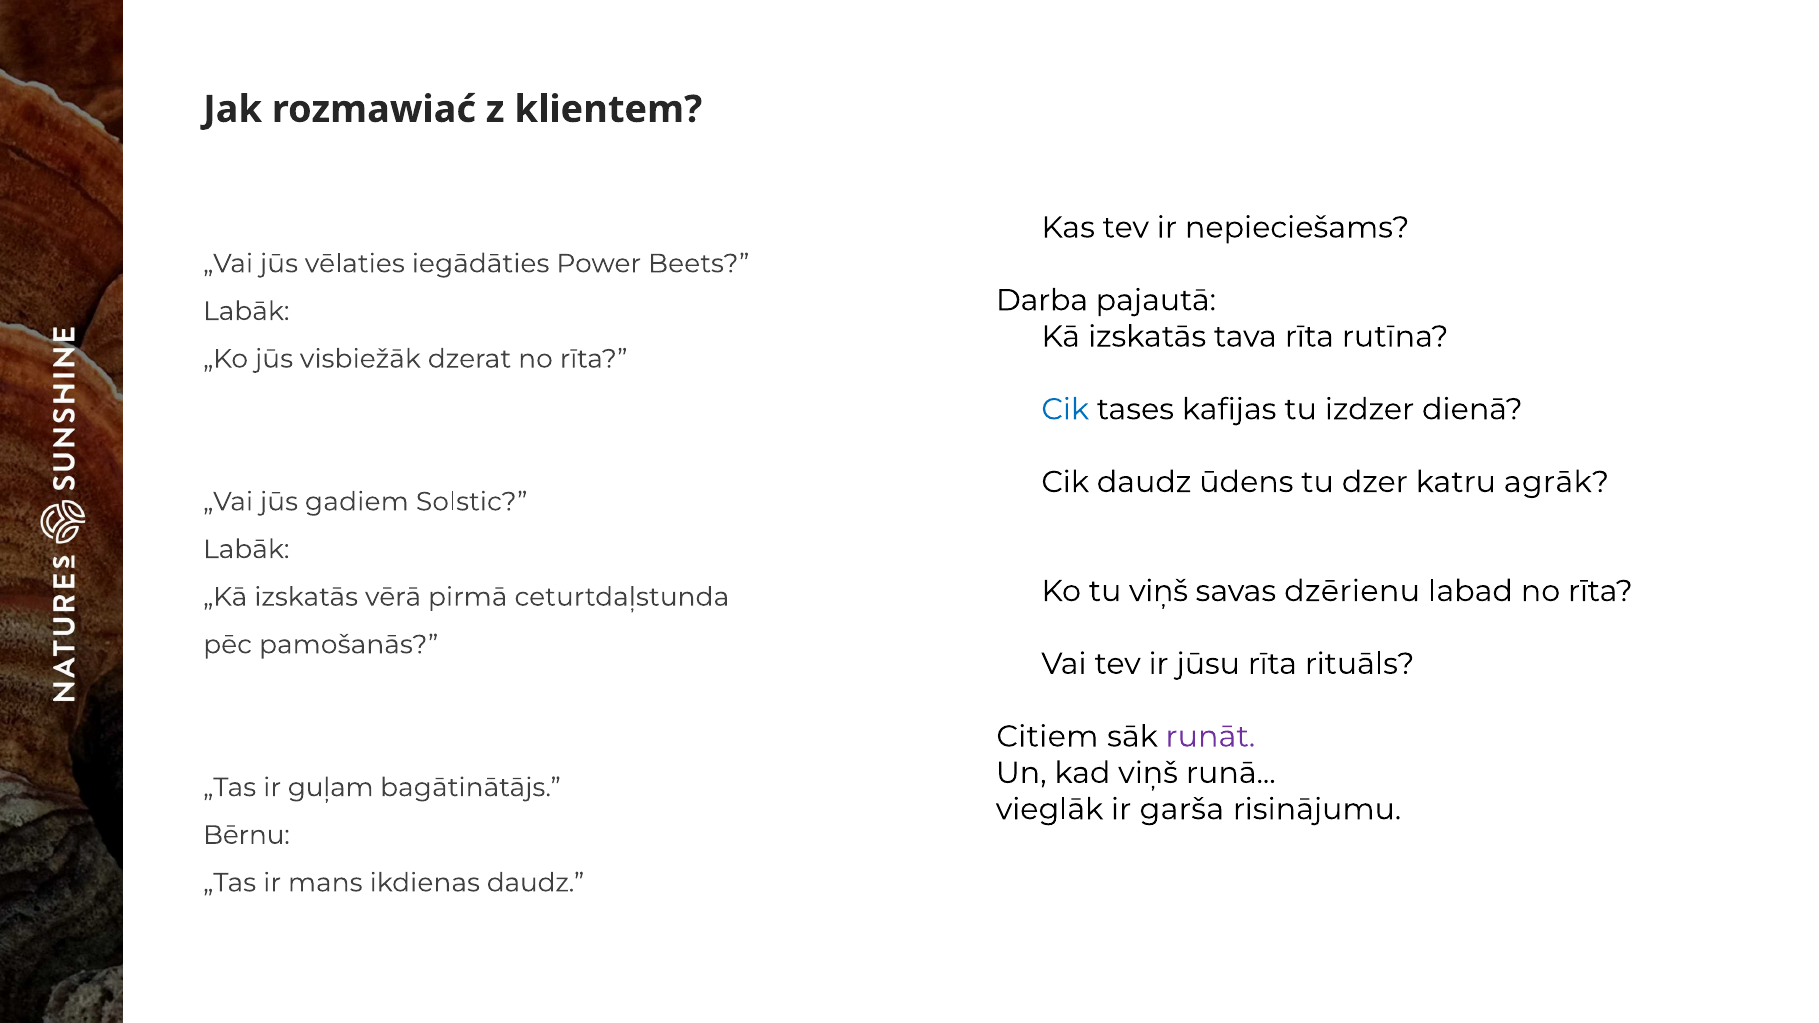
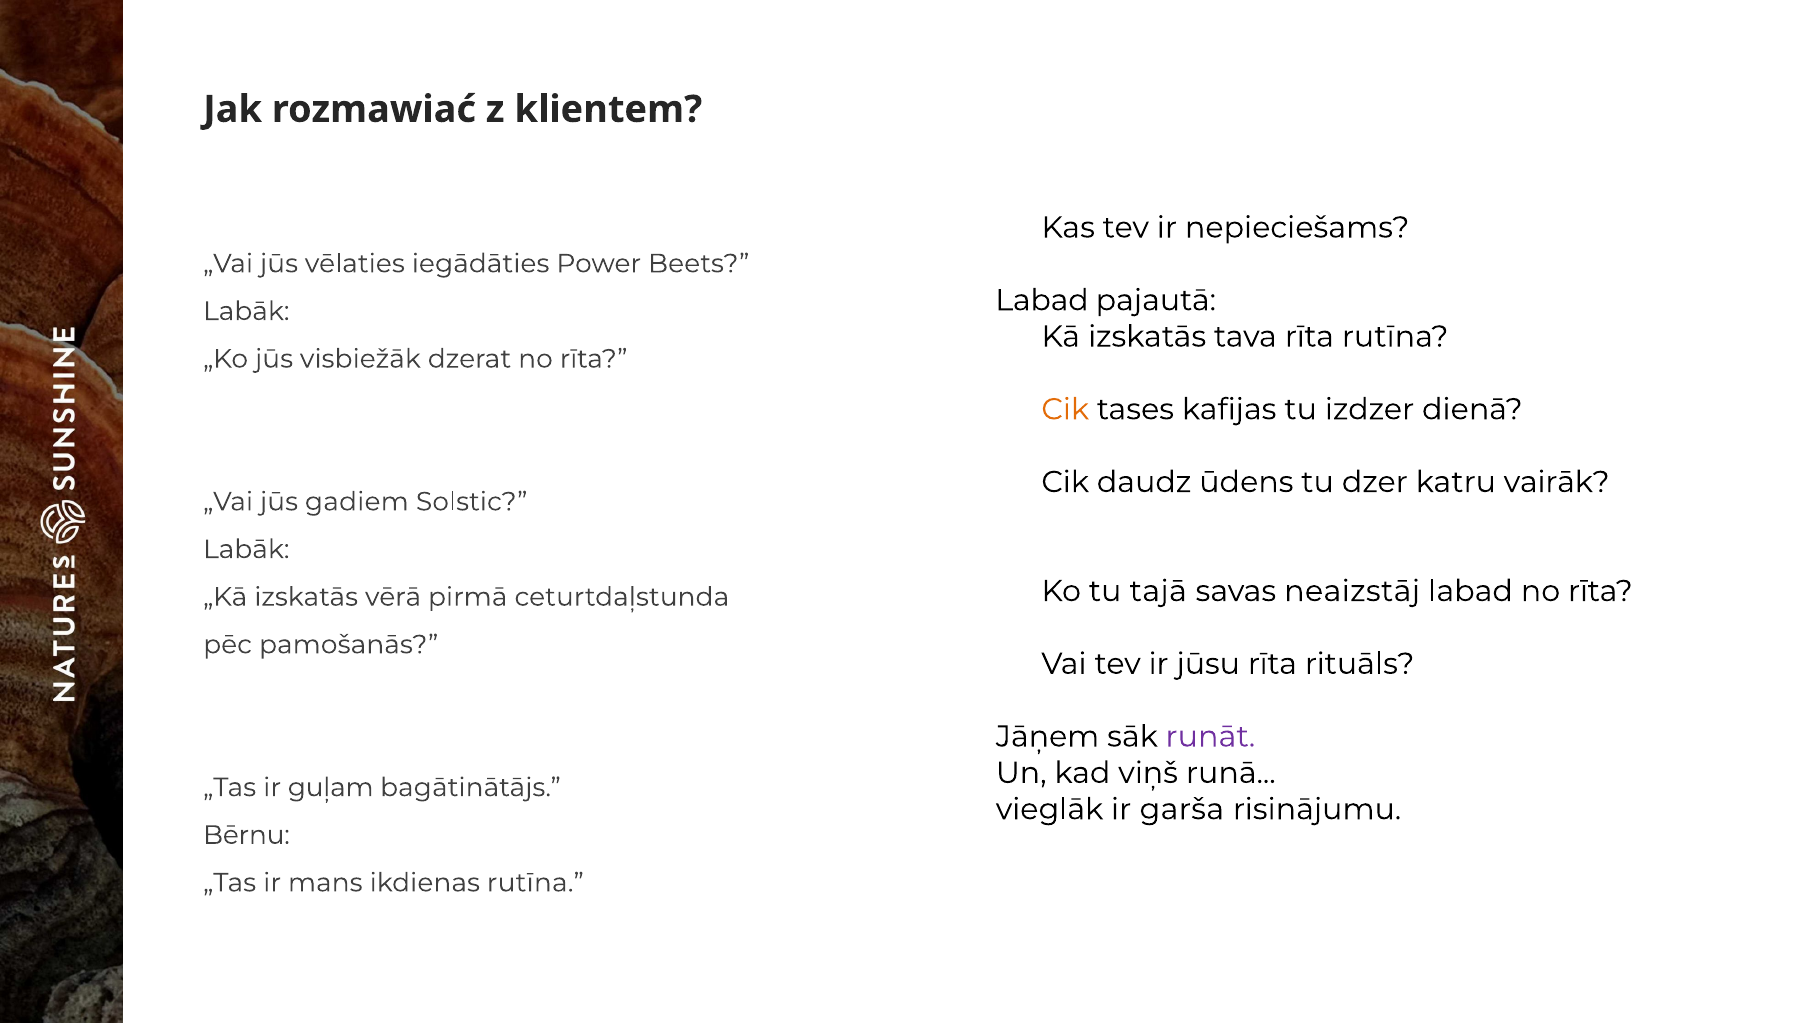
Darba at (1042, 300): Darba -> Labad
Cik at (1065, 409) colour: blue -> orange
agrāk: agrāk -> vairāk
tu viņš: viņš -> tajā
dzērienu: dzērienu -> neaizstāj
Citiem: Citiem -> Jāņem
ikdienas daudz: daudz -> rutīna
